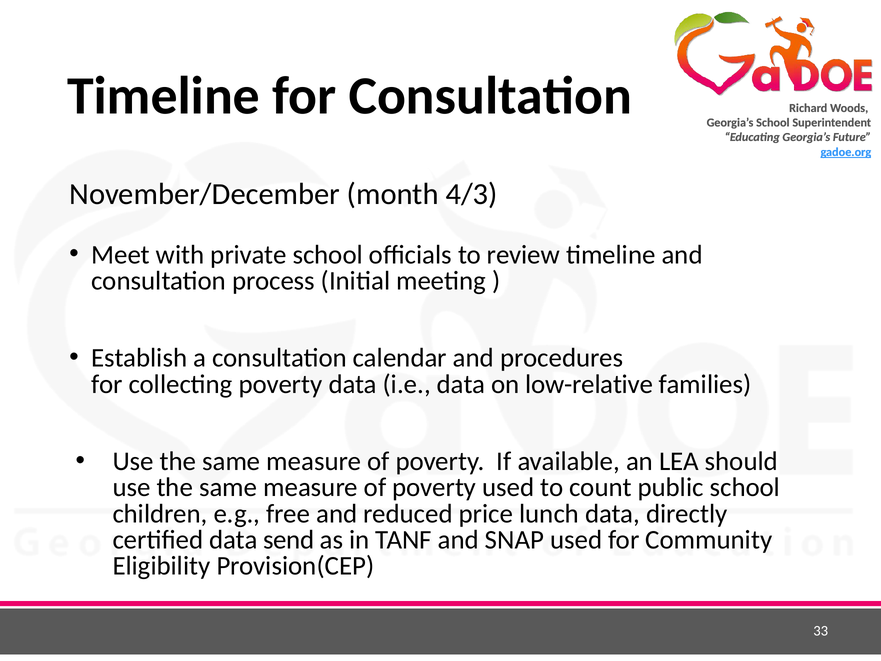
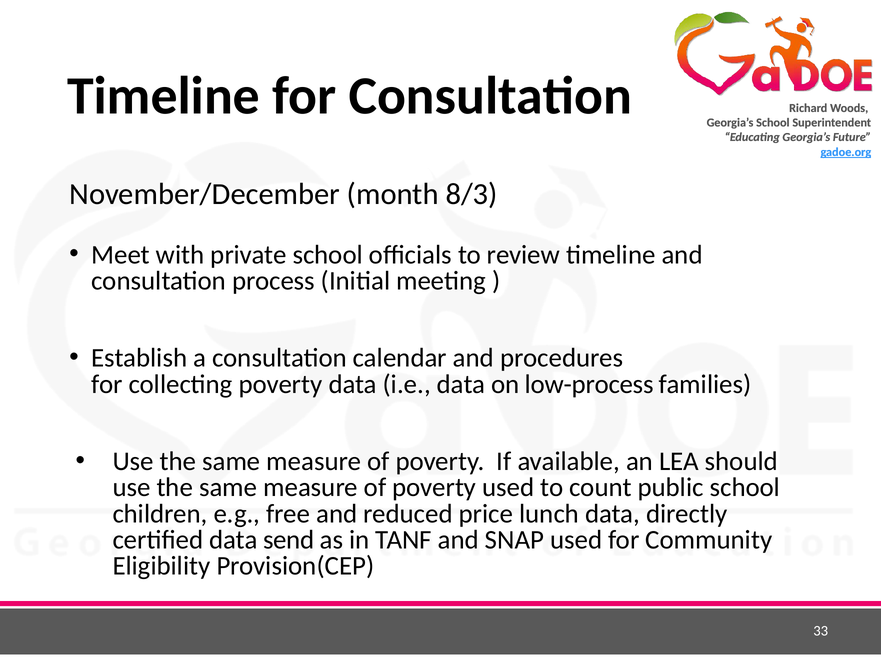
4/3: 4/3 -> 8/3
low-relative: low-relative -> low-process
